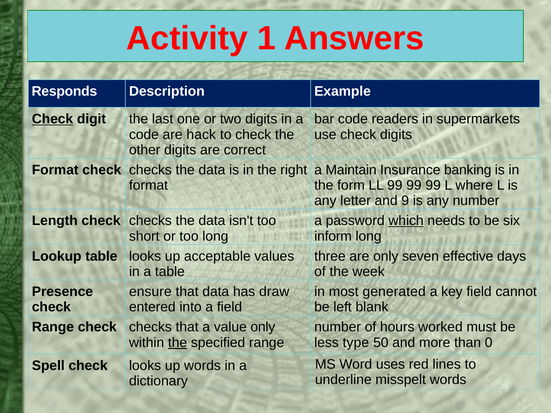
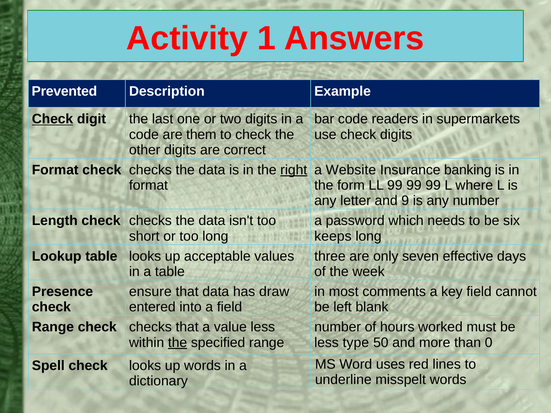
Responds: Responds -> Prevented
hack: hack -> them
right underline: none -> present
Maintain: Maintain -> Website
which underline: present -> none
inform: inform -> keeps
generated: generated -> comments
value only: only -> less
